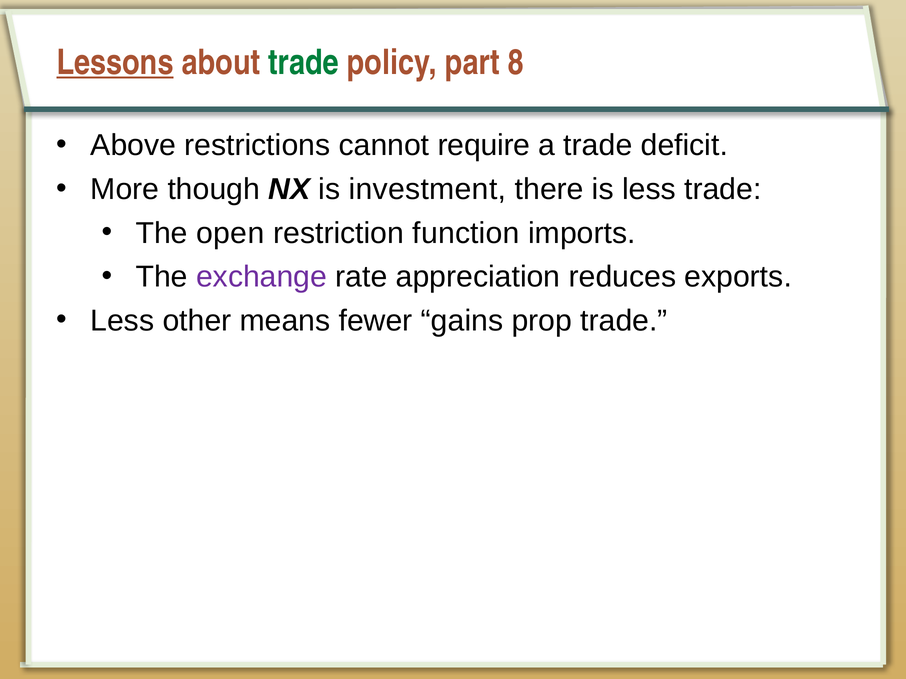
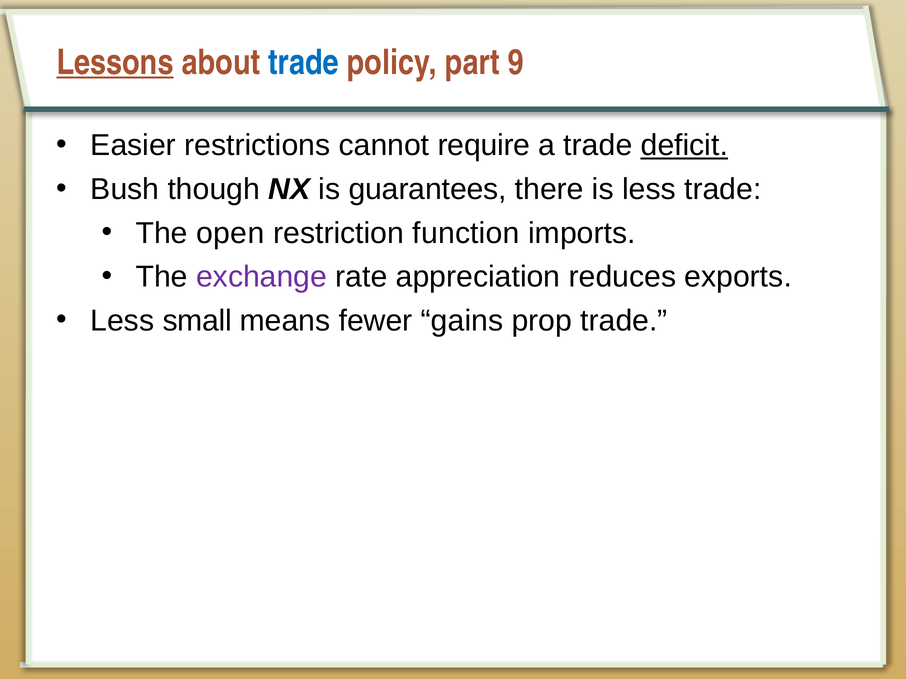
trade at (303, 63) colour: green -> blue
8: 8 -> 9
Above: Above -> Easier
deficit underline: none -> present
More: More -> Bush
investment: investment -> guarantees
other: other -> small
